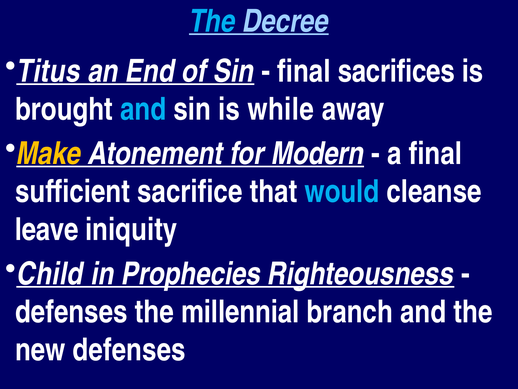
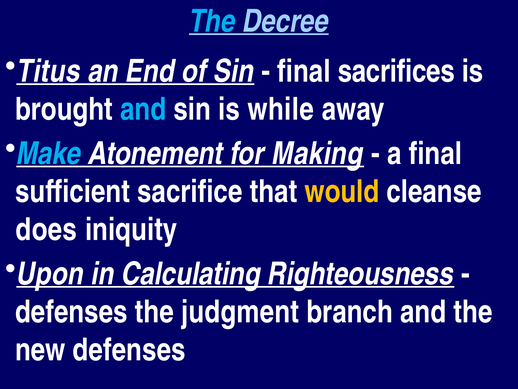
Make colour: yellow -> light blue
Modern: Modern -> Making
would colour: light blue -> yellow
leave: leave -> does
Child: Child -> Upon
Prophecies: Prophecies -> Calculating
millennial: millennial -> judgment
